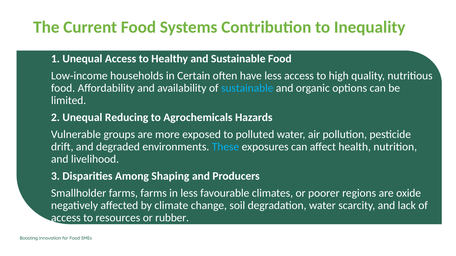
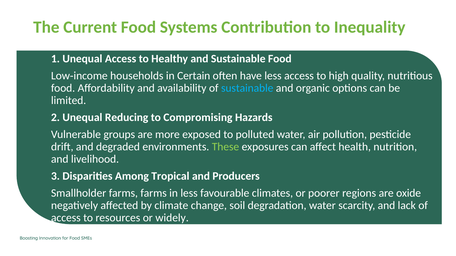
Agrochemicals: Agrochemicals -> Compromising
These colour: light blue -> light green
Shaping: Shaping -> Tropical
rubber: rubber -> widely
